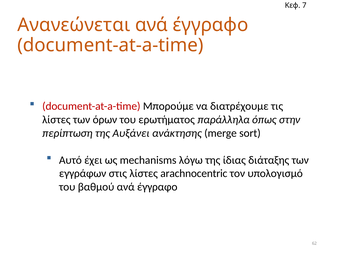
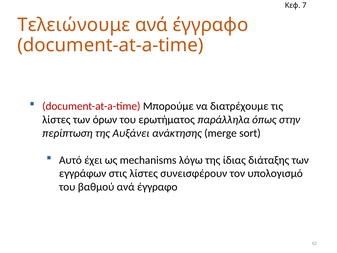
Ανανεώνεται: Ανανεώνεται -> Τελειώνουμε
arachnocentric: arachnocentric -> συνεισφέρουν
